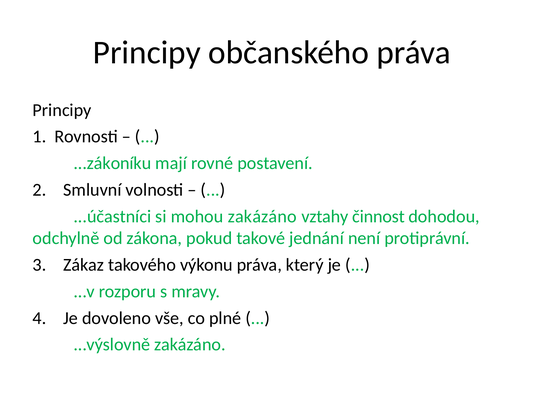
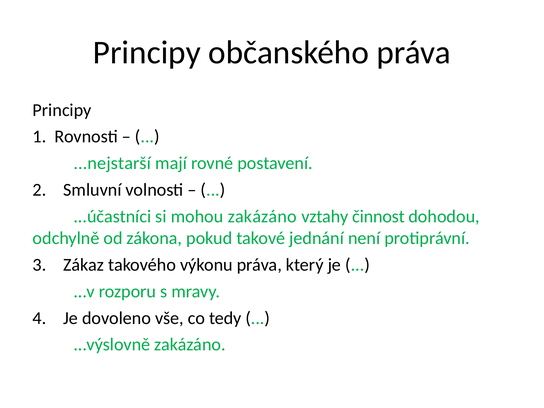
...zákoníku: ...zákoníku -> ...nejstarší
plné: plné -> tedy
